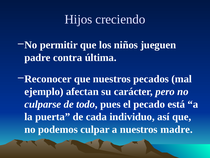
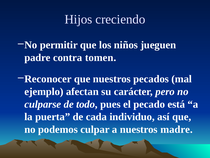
última: última -> tomen
